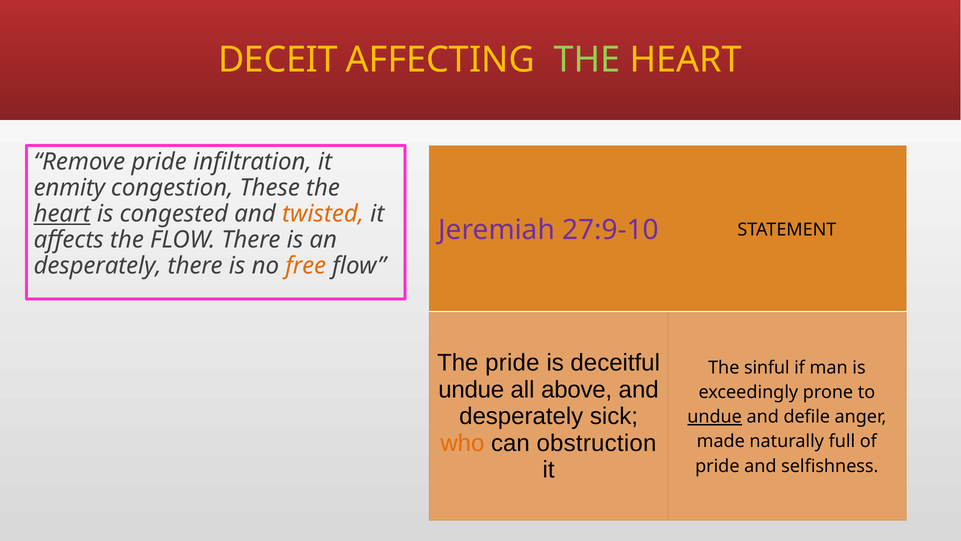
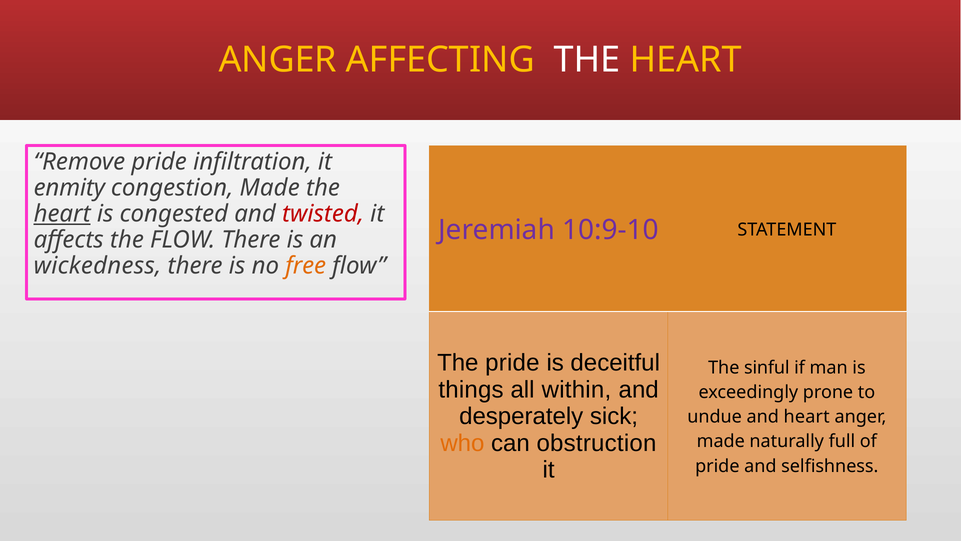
DECEIT at (278, 60): DECEIT -> ANGER
THE at (587, 60) colour: light green -> white
congestion These: These -> Made
twisted colour: orange -> red
27:9-10: 27:9-10 -> 10:9-10
desperately at (98, 266): desperately -> wickedness
undue at (471, 389): undue -> things
above: above -> within
undue at (715, 417) underline: present -> none
and defile: defile -> heart
